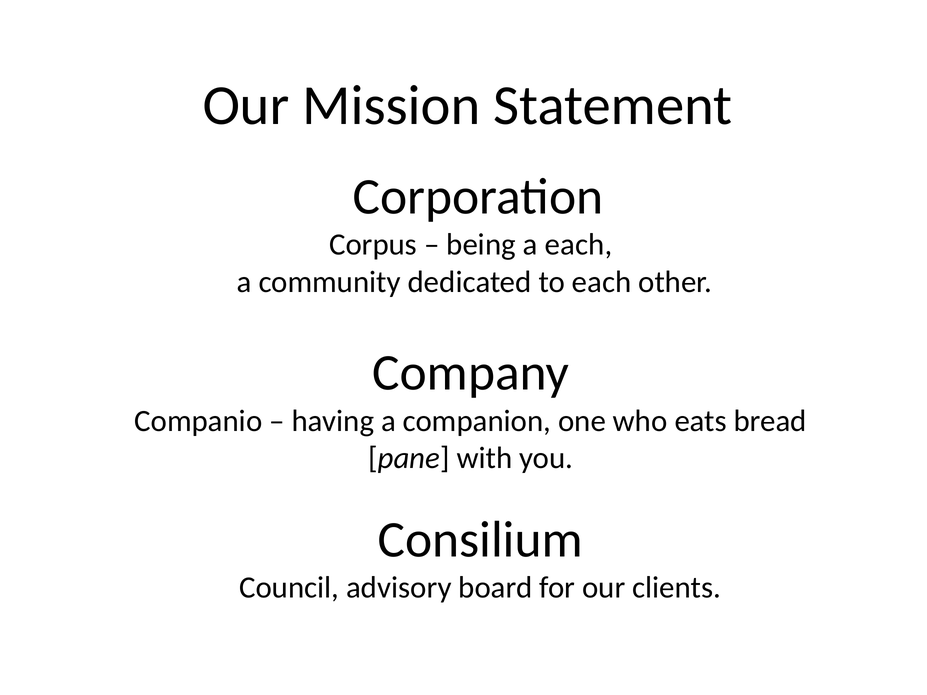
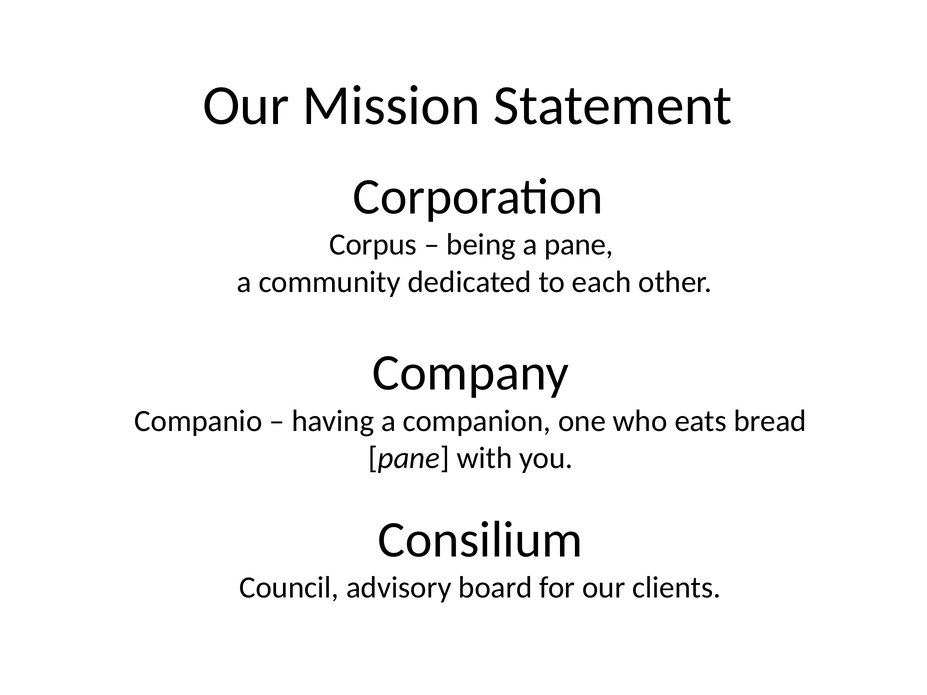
a each: each -> pane
